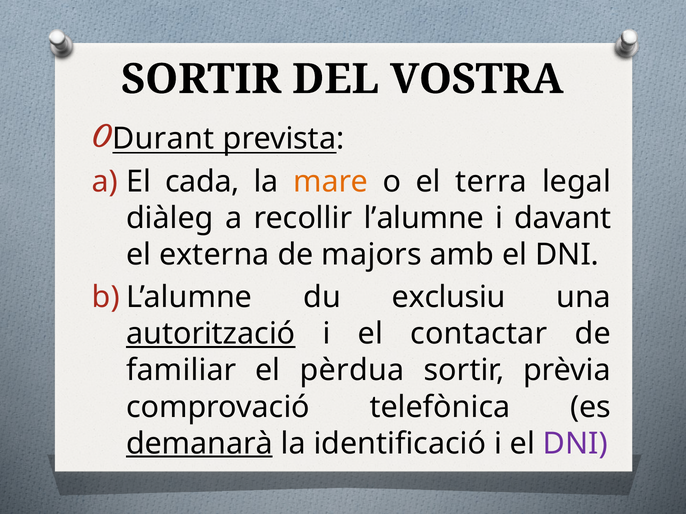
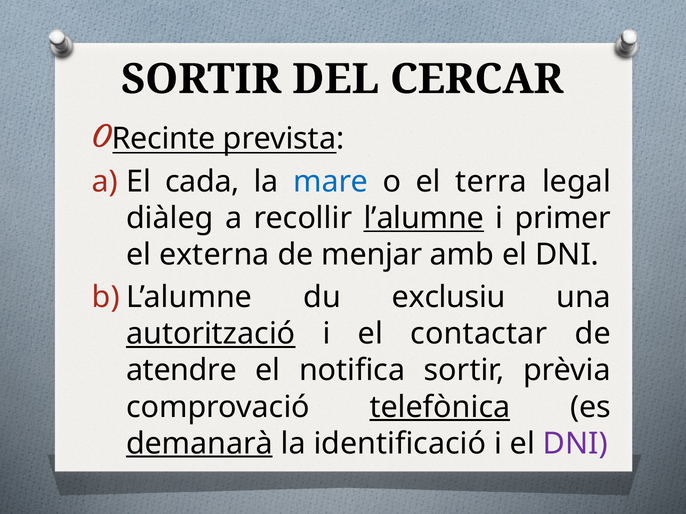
VOSTRA: VOSTRA -> CERCAR
Durant: Durant -> Recinte
mare colour: orange -> blue
l’alumne underline: none -> present
davant: davant -> primer
majors: majors -> menjar
familiar: familiar -> atendre
pèrdua: pèrdua -> notifica
telefònica underline: none -> present
